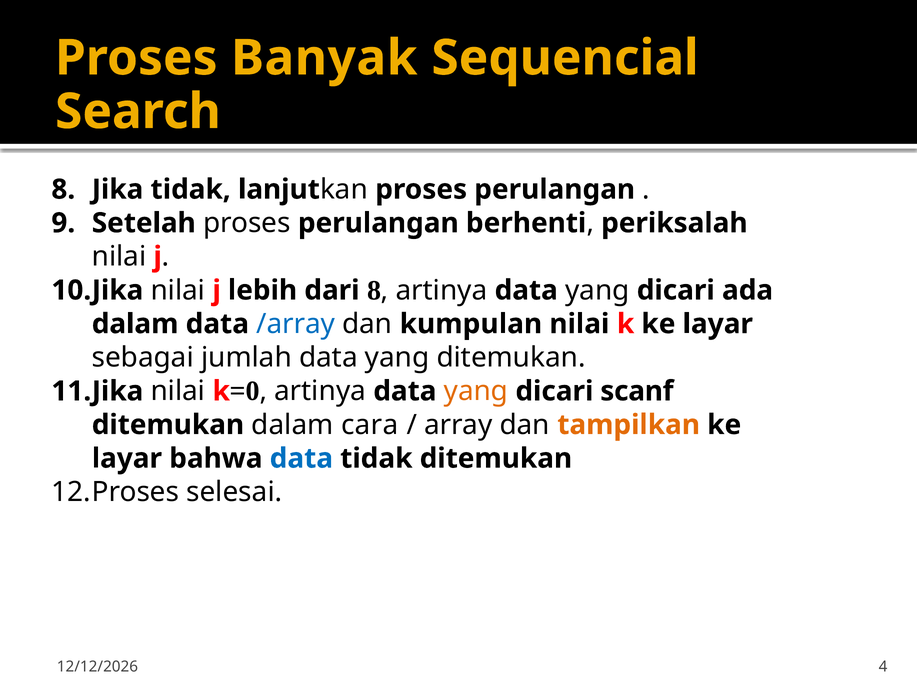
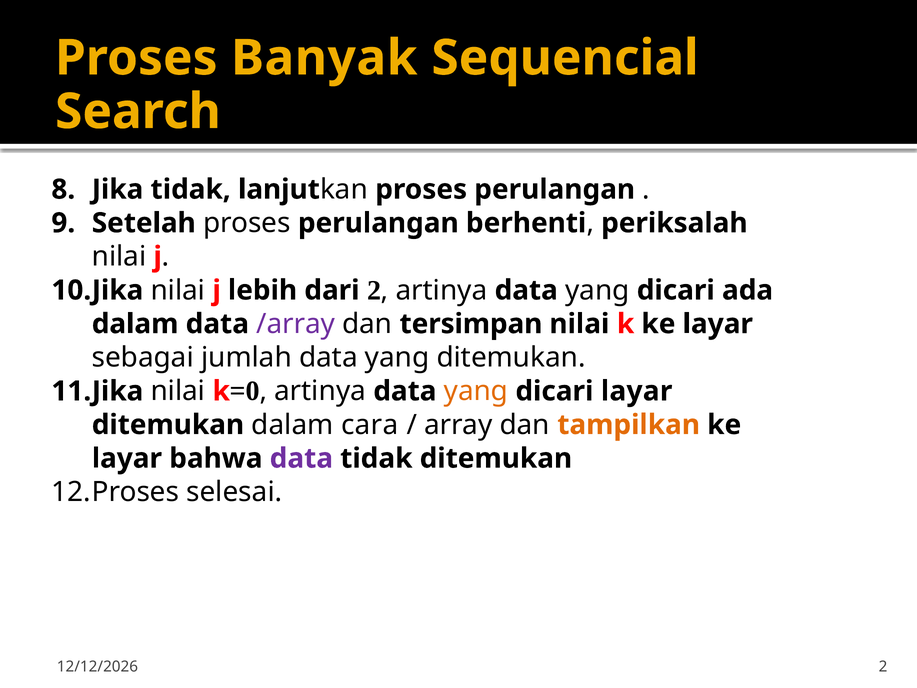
dari 8: 8 -> 2
/array colour: blue -> purple
kumpulan: kumpulan -> tersimpan
dicari scanf: scanf -> layar
data at (301, 458) colour: blue -> purple
4 at (883, 666): 4 -> 2
